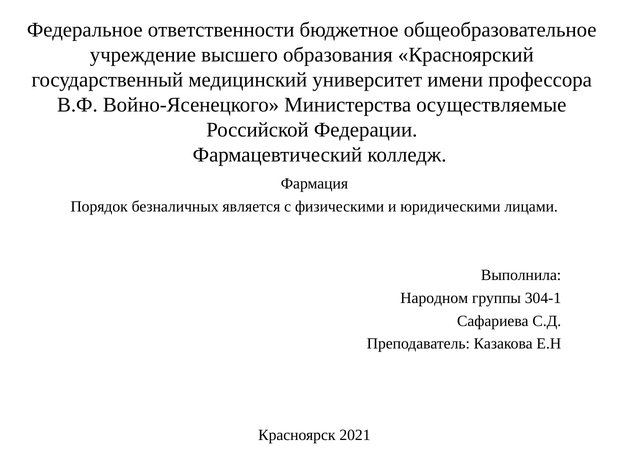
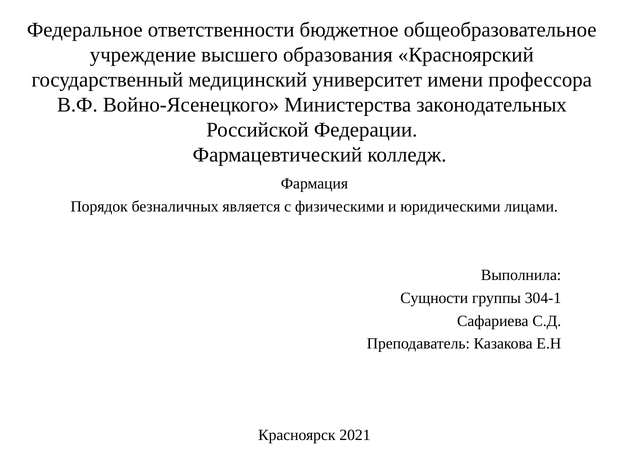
осуществляемые: осуществляемые -> законодательных
Народном: Народном -> Сущности
